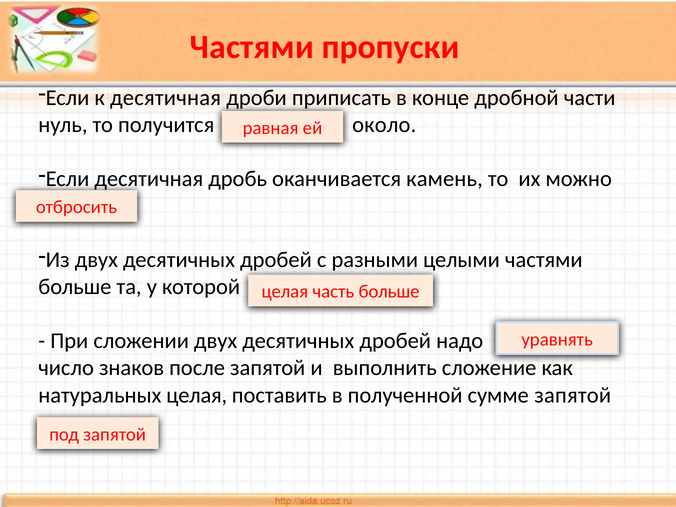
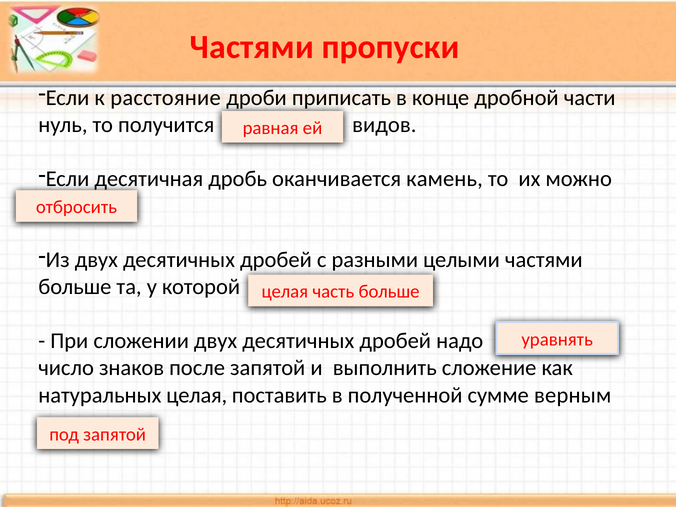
к десятичная: десятичная -> расстояние
около: около -> видов
сумме запятой: запятой -> верным
